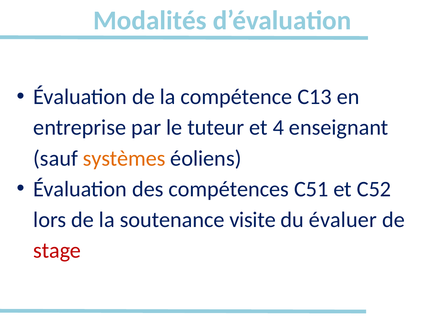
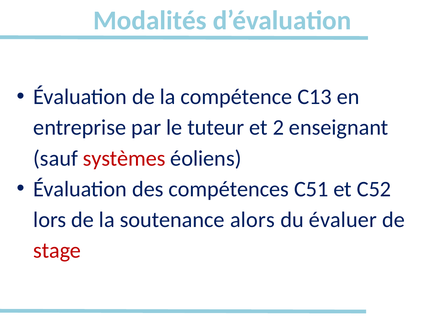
4: 4 -> 2
systèmes colour: orange -> red
visite: visite -> alors
